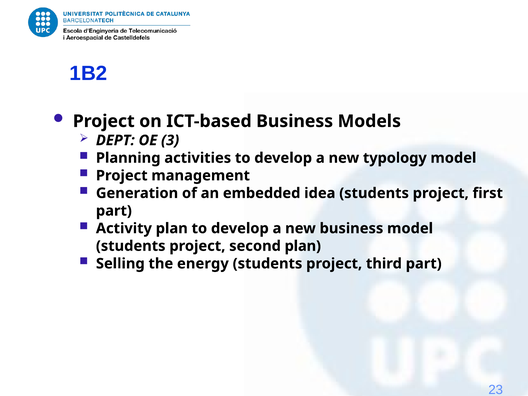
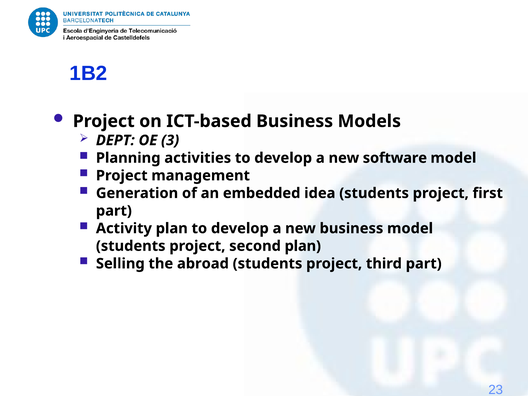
typology: typology -> software
energy: energy -> abroad
